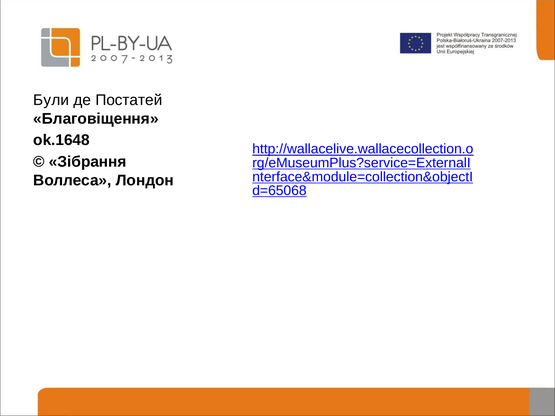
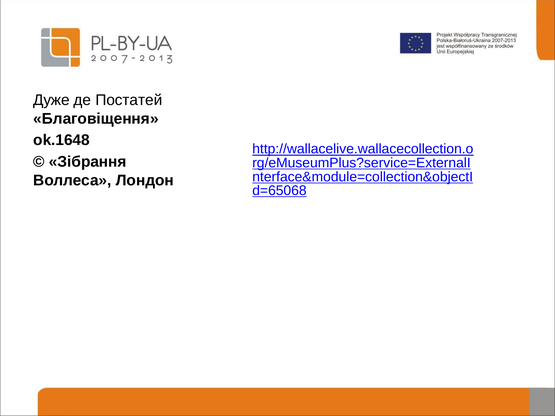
Були: Були -> Дуже
